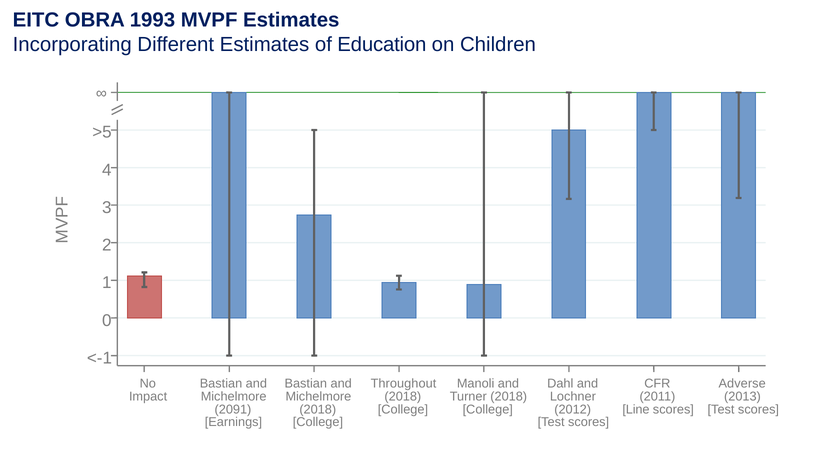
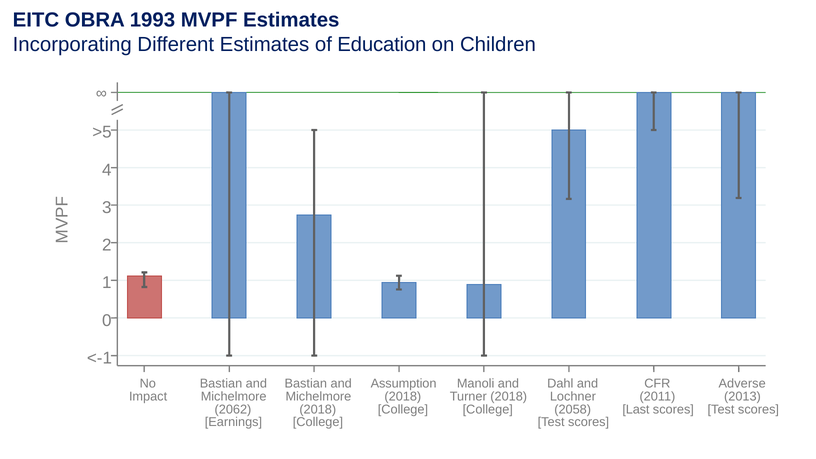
Throughout: Throughout -> Assumption
2091: 2091 -> 2062
2012: 2012 -> 2058
Line: Line -> Last
